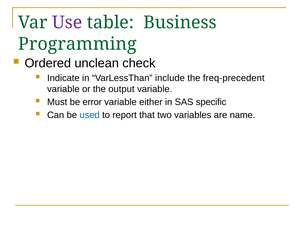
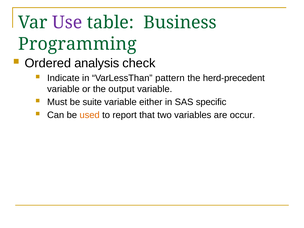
unclean: unclean -> analysis
include: include -> pattern
freq-precedent: freq-precedent -> herd-precedent
error: error -> suite
used colour: blue -> orange
name: name -> occur
